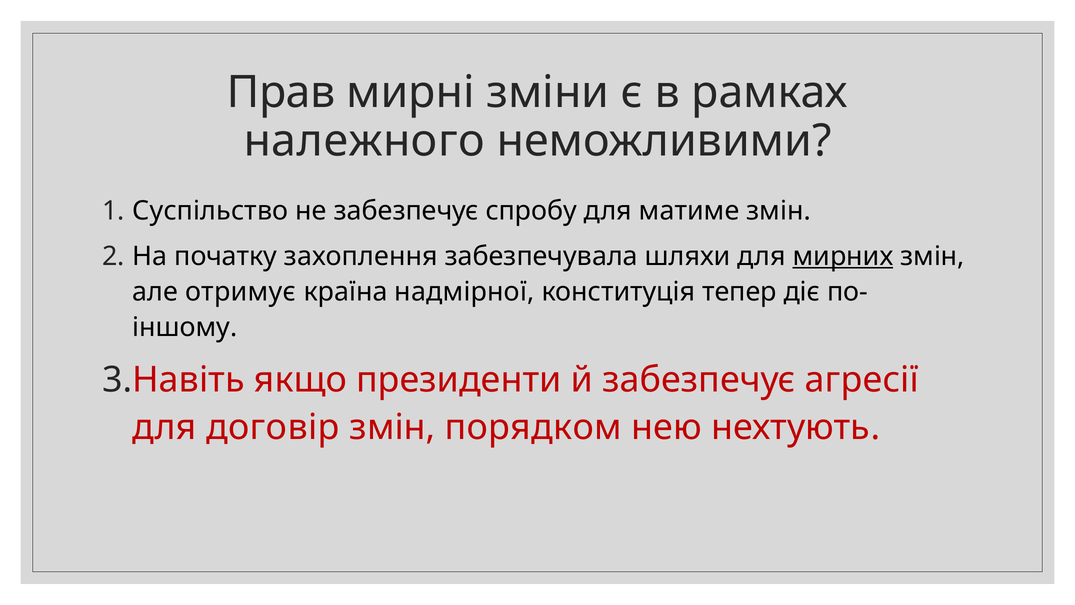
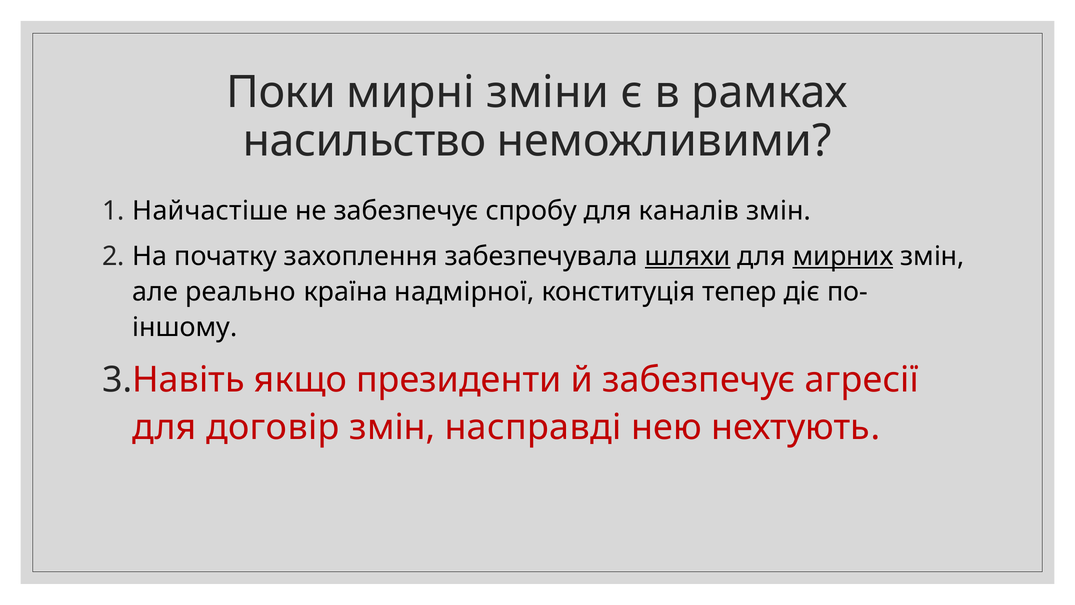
Прав: Прав -> Поки
належного: належного -> насильство
Суспільство: Суспільство -> Найчастіше
матиме: матиме -> каналів
шляхи underline: none -> present
отримує: отримує -> реально
порядком: порядком -> насправді
